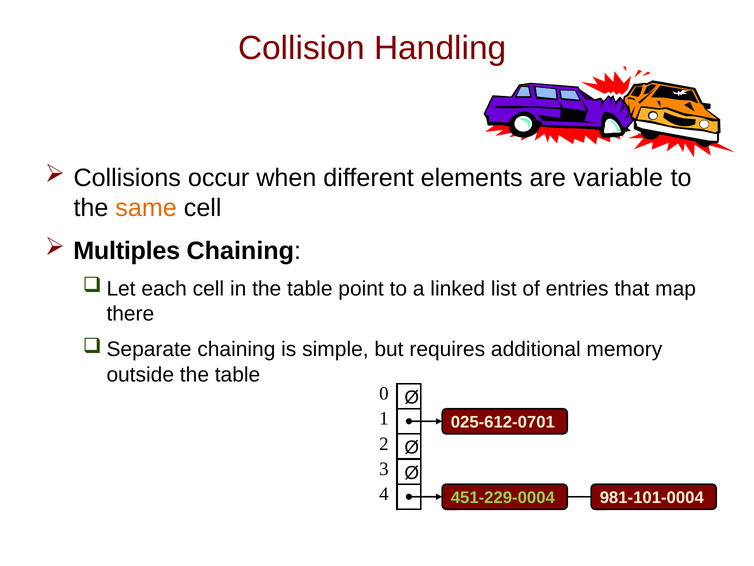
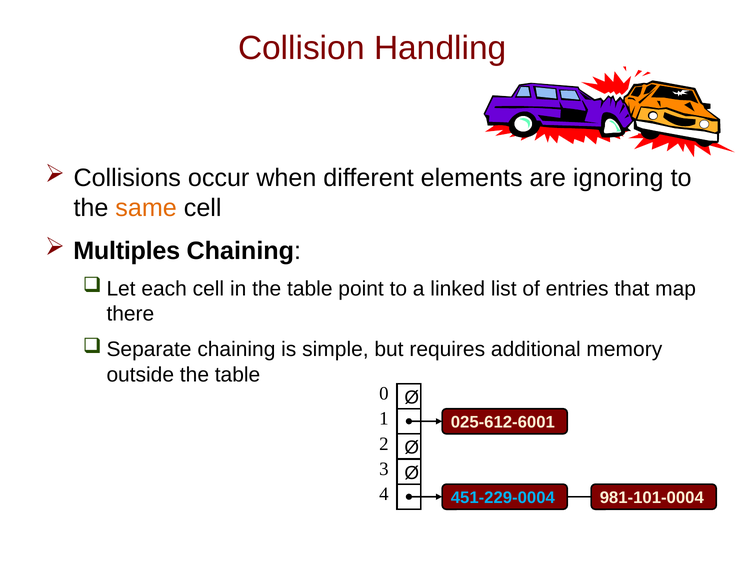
variable: variable -> ignoring
025-612-0701: 025-612-0701 -> 025-612-6001
451-229-0004 colour: light green -> light blue
